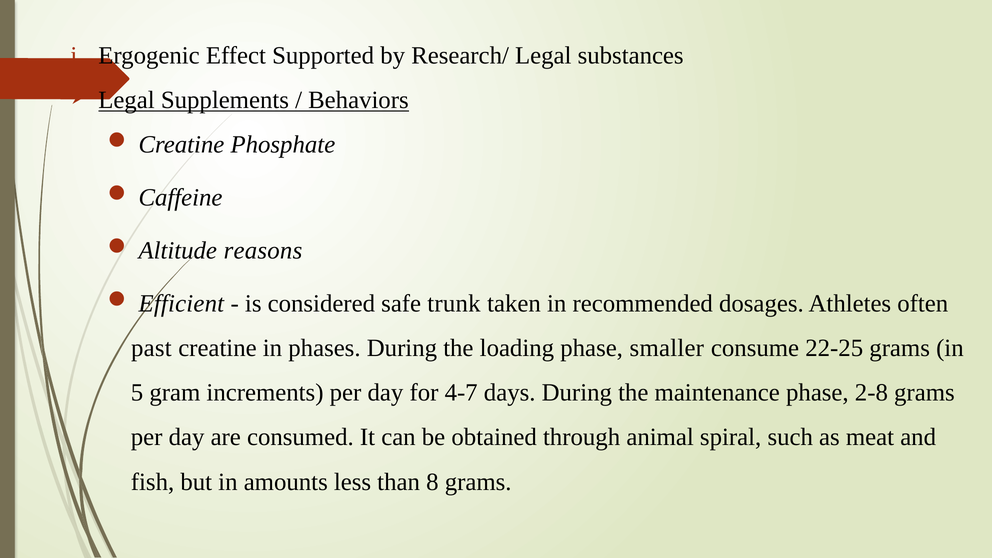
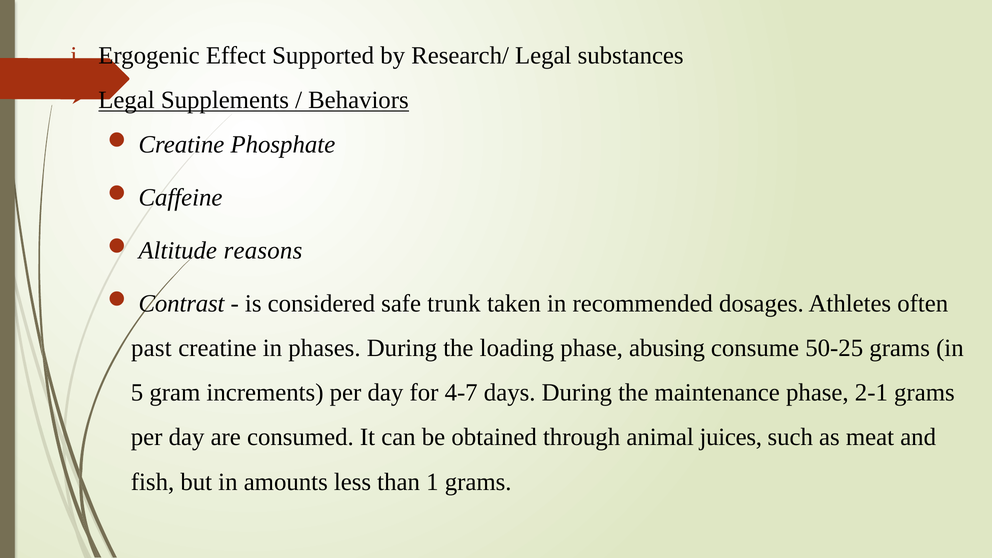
Efficient: Efficient -> Contrast
smaller: smaller -> abusing
22-25: 22-25 -> 50-25
2-8: 2-8 -> 2-1
spiral: spiral -> juices
8: 8 -> 1
